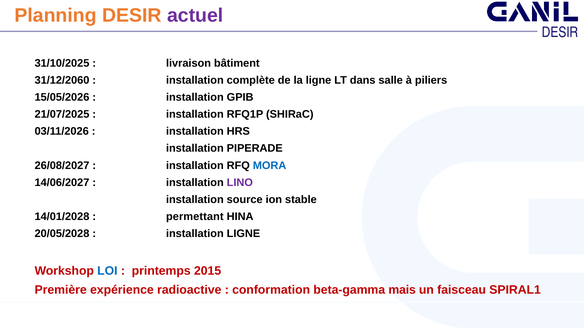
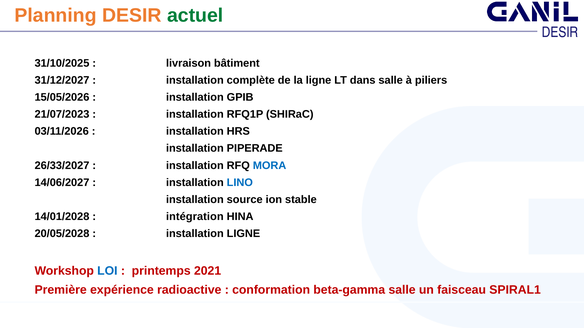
actuel colour: purple -> green
31/12/2060: 31/12/2060 -> 31/12/2027
21/07/2025: 21/07/2025 -> 21/07/2023
26/08/2027: 26/08/2027 -> 26/33/2027
LINO colour: purple -> blue
permettant: permettant -> intégration
2015: 2015 -> 2021
beta-gamma mais: mais -> salle
